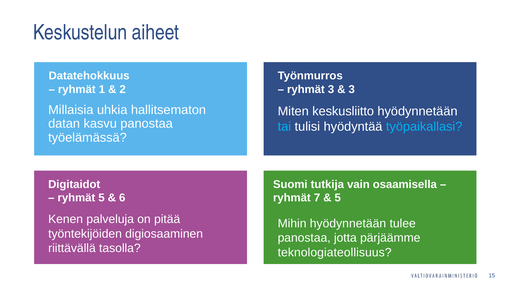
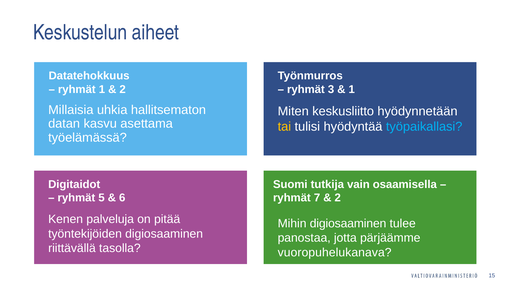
3 at (352, 89): 3 -> 1
kasvu panostaa: panostaa -> asettama
tai colour: light blue -> yellow
5 at (338, 198): 5 -> 2
Mihin hyödynnetään: hyödynnetään -> digiosaaminen
teknologiateollisuus: teknologiateollisuus -> vuoropuhelukanava
